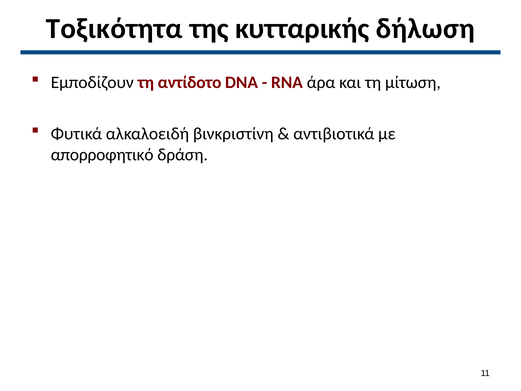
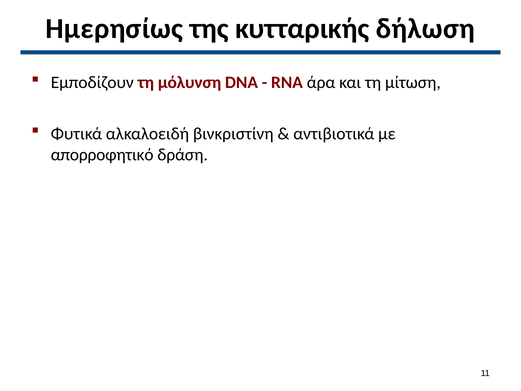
Τοξικότητα: Τοξικότητα -> Ημερησίως
αντίδοτο: αντίδοτο -> μόλυνση
